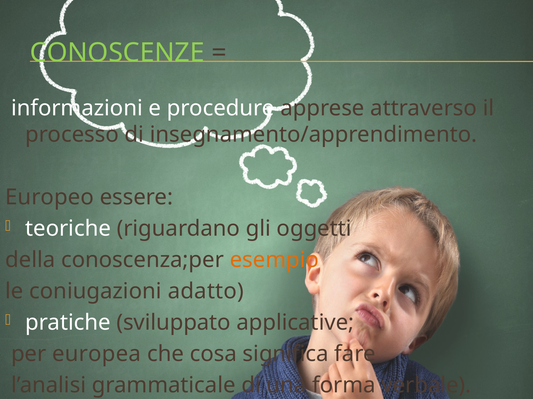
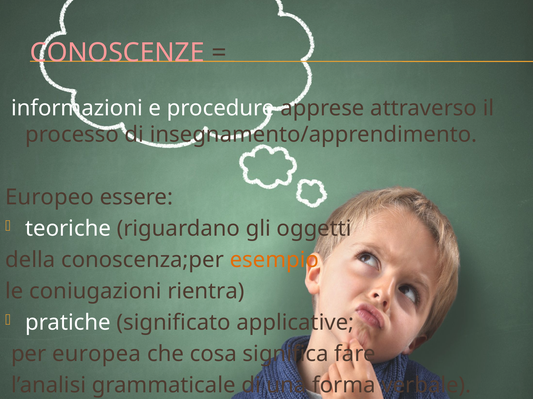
CONOSCENZE colour: light green -> pink
adatto: adatto -> rientra
sviluppato: sviluppato -> significato
